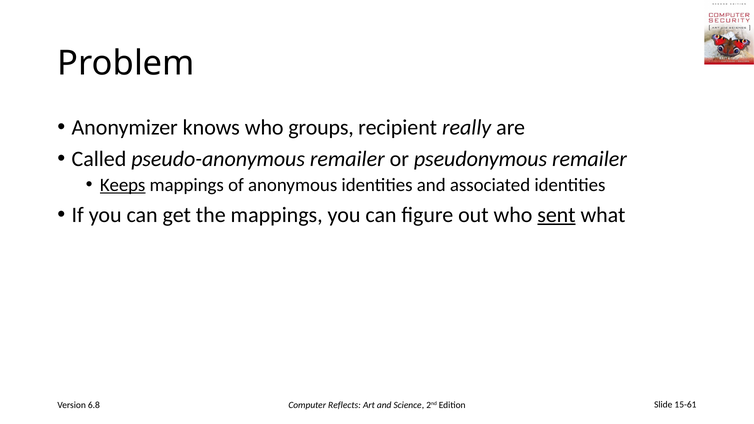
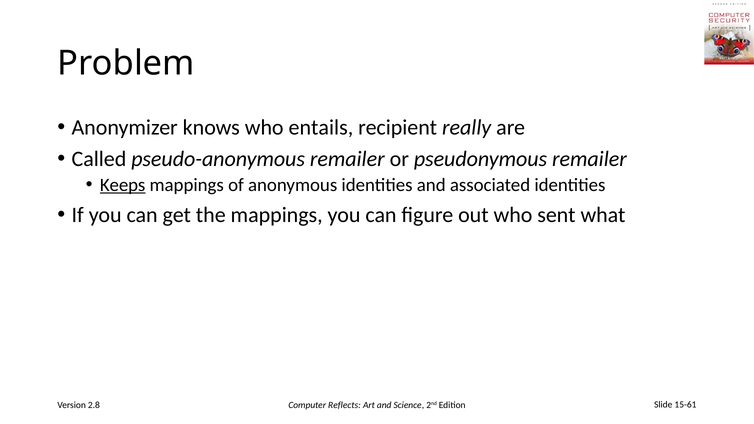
groups: groups -> entails
sent underline: present -> none
6.8: 6.8 -> 2.8
